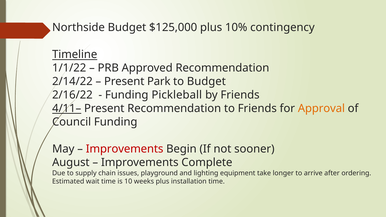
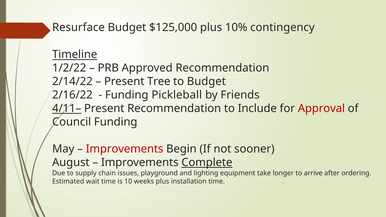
Northside: Northside -> Resurface
1/1/22: 1/1/22 -> 1/2/22
Park: Park -> Tree
to Friends: Friends -> Include
Approval colour: orange -> red
Complete underline: none -> present
